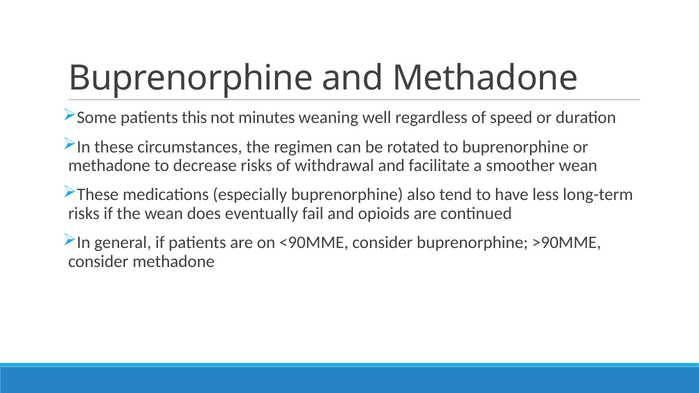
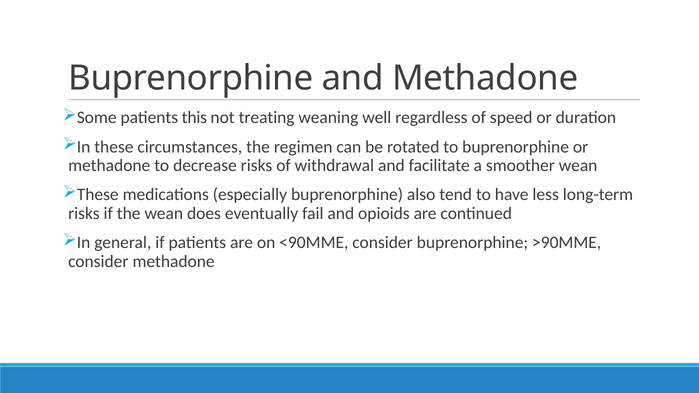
minutes: minutes -> treating
